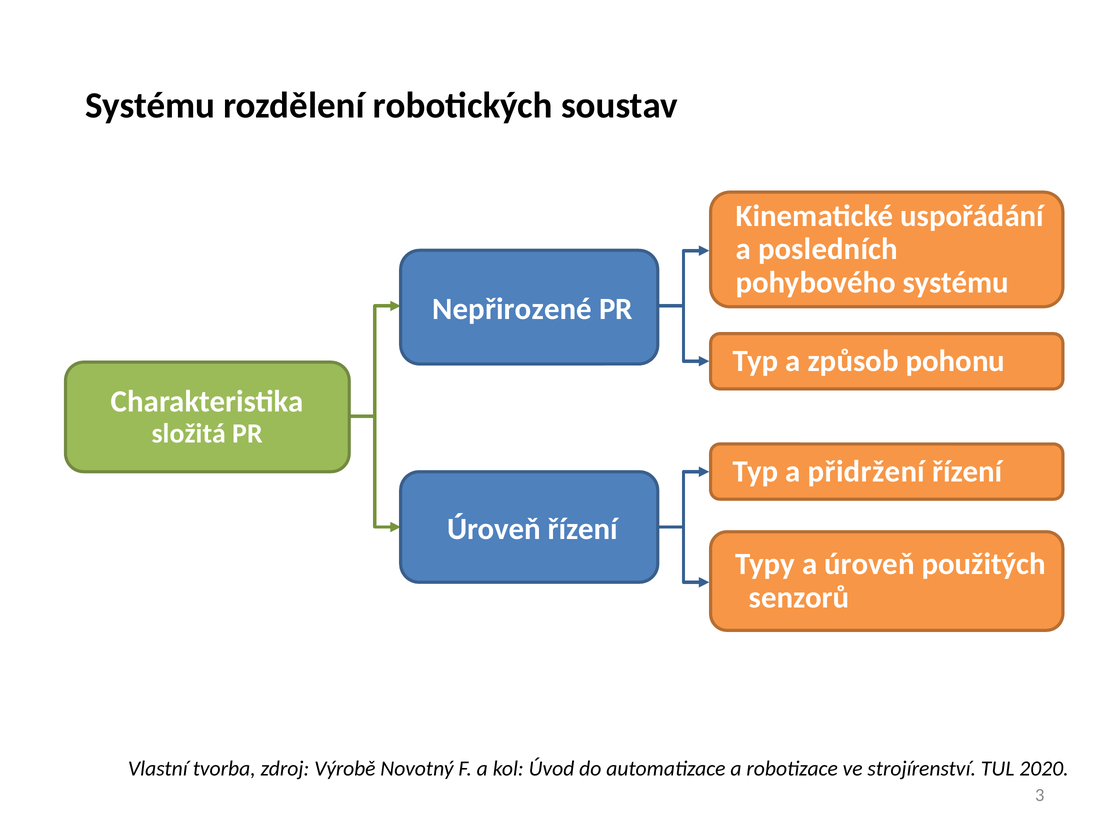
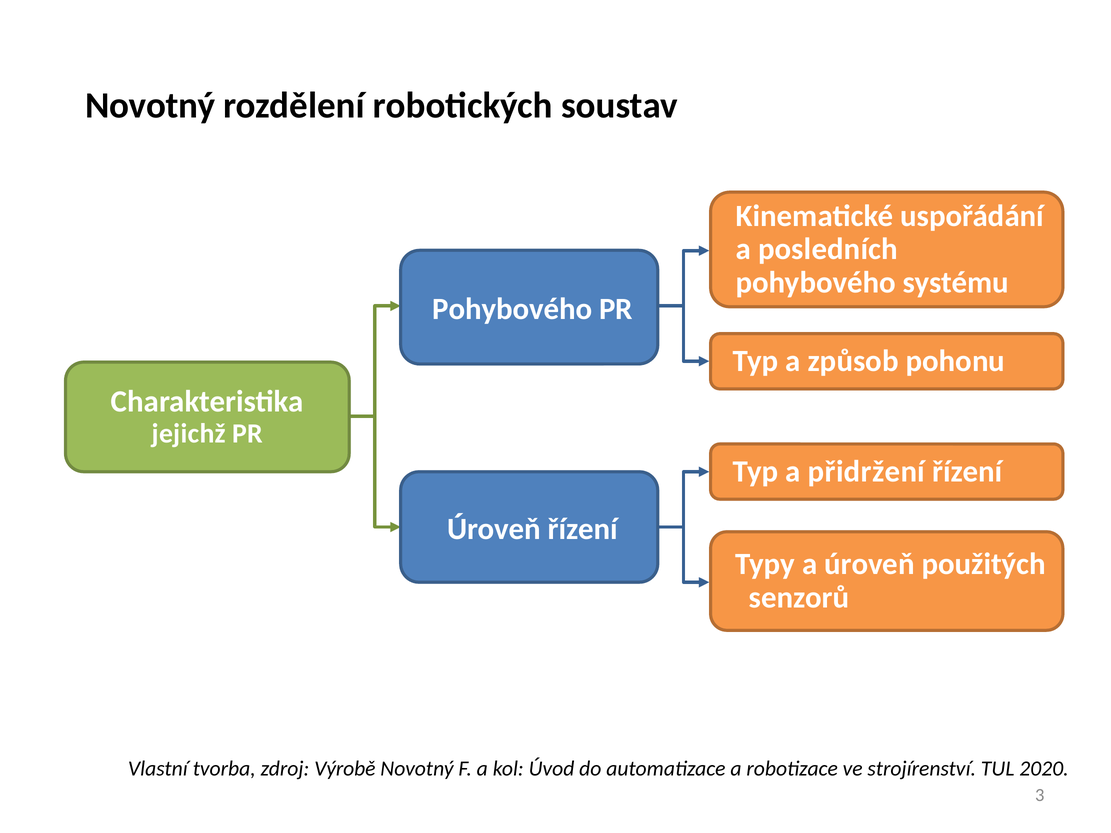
Systému at (150, 106): Systému -> Novotný
Nepřirozené at (512, 309): Nepřirozené -> Pohybového
složitá: složitá -> jejichž
